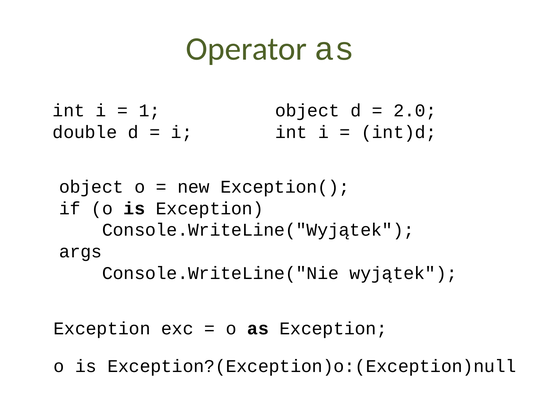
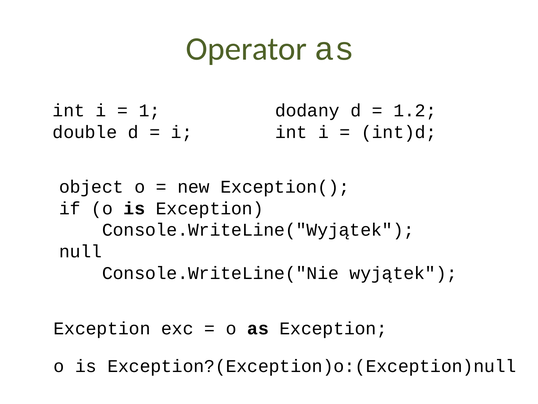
object at (307, 110): object -> dodany
2.0: 2.0 -> 1.2
args: args -> null
